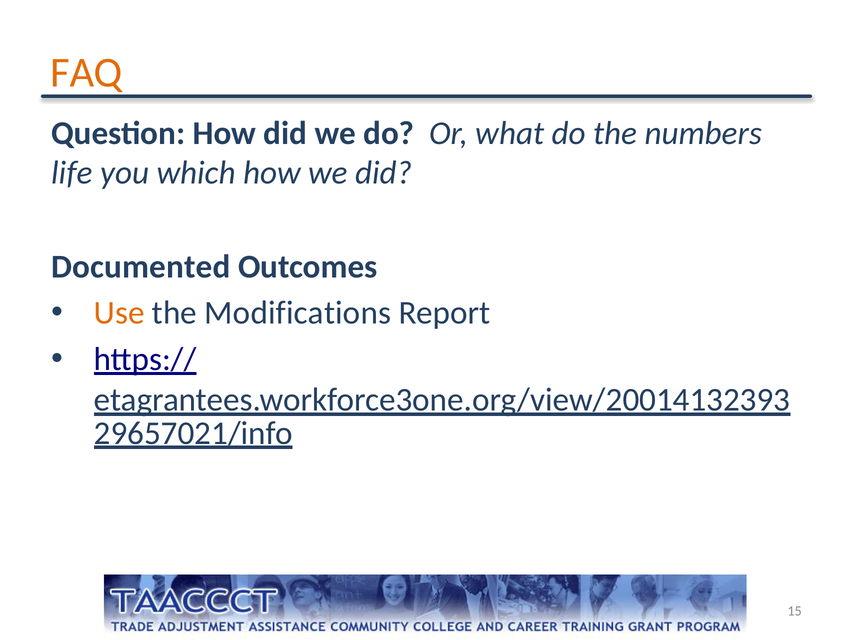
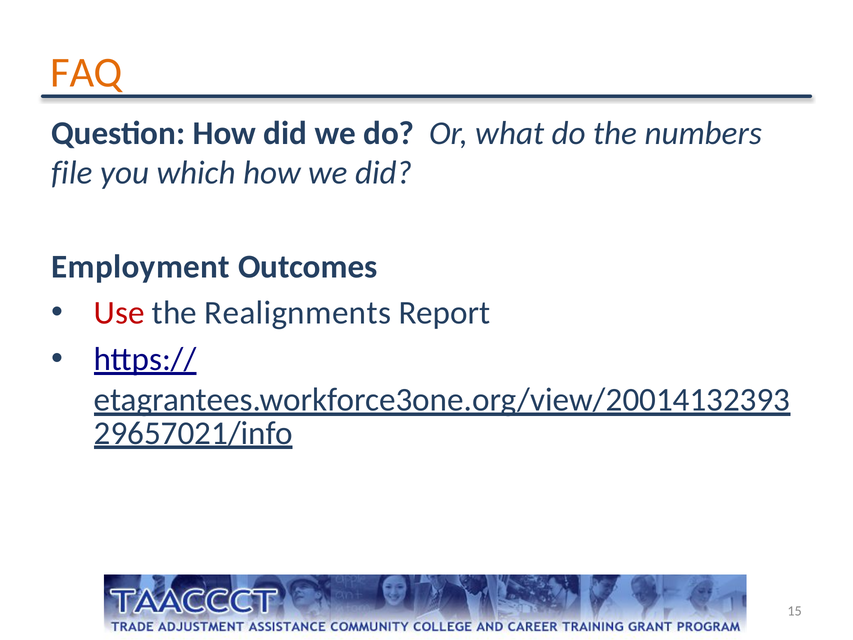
life: life -> file
Documented: Documented -> Employment
Use colour: orange -> red
Modifications: Modifications -> Realignments
